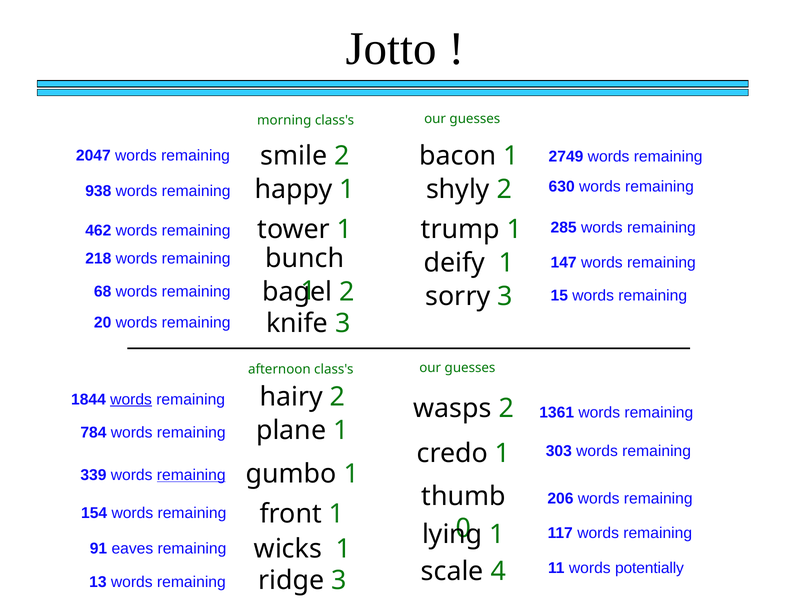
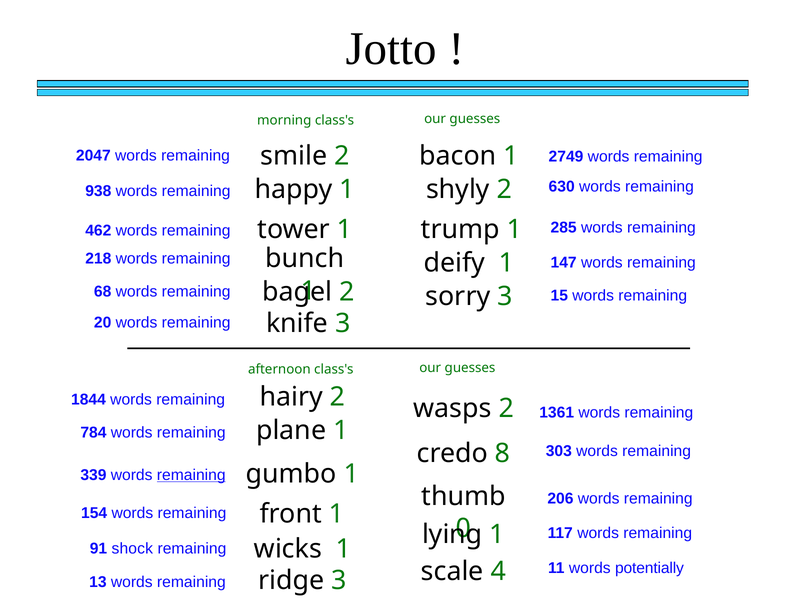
words at (131, 399) underline: present -> none
credo 1: 1 -> 8
eaves: eaves -> shock
